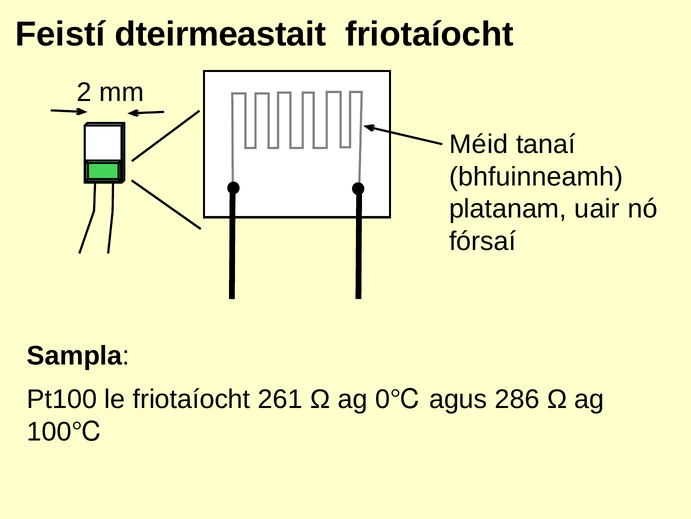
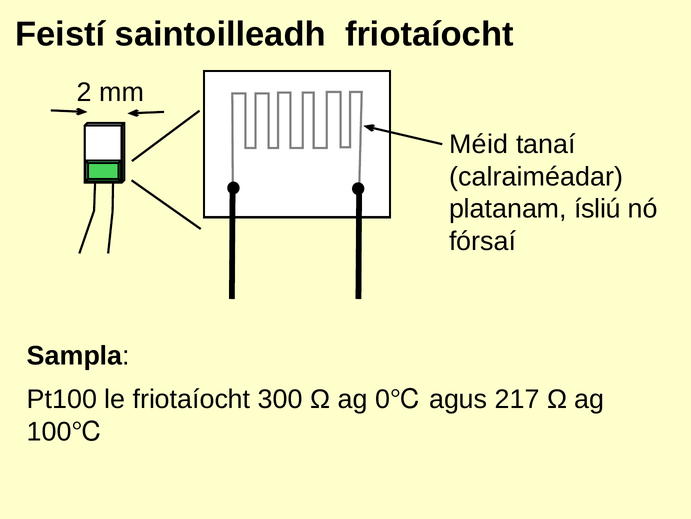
dteirmeastait: dteirmeastait -> saintoilleadh
bhfuinneamh: bhfuinneamh -> calraiméadar
uair: uair -> ísliú
261: 261 -> 300
286: 286 -> 217
